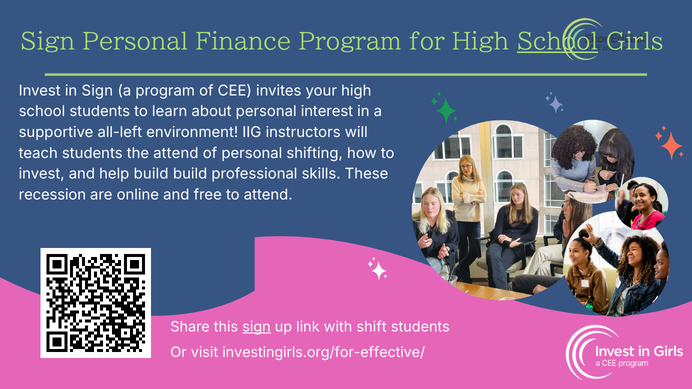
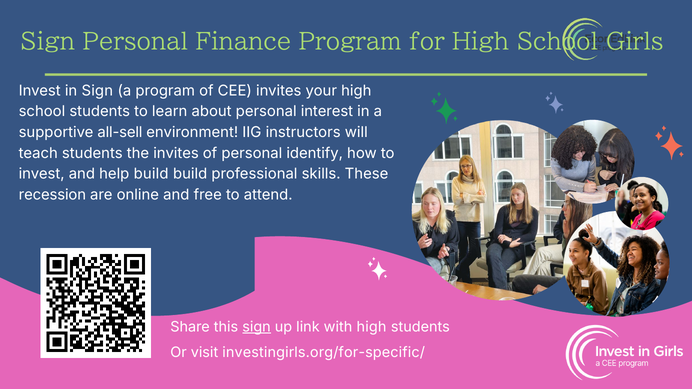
School at (557, 42) underline: present -> none
all-left: all-left -> all-sell
the attend: attend -> invites
shifting: shifting -> identify
with shift: shift -> high
investingirls.org/for-effective/: investingirls.org/for-effective/ -> investingirls.org/for-specific/
